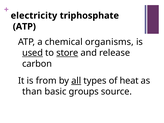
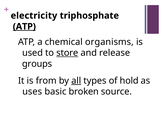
ATP at (24, 27) underline: none -> present
used underline: present -> none
carbon: carbon -> groups
heat: heat -> hold
than: than -> uses
groups: groups -> broken
